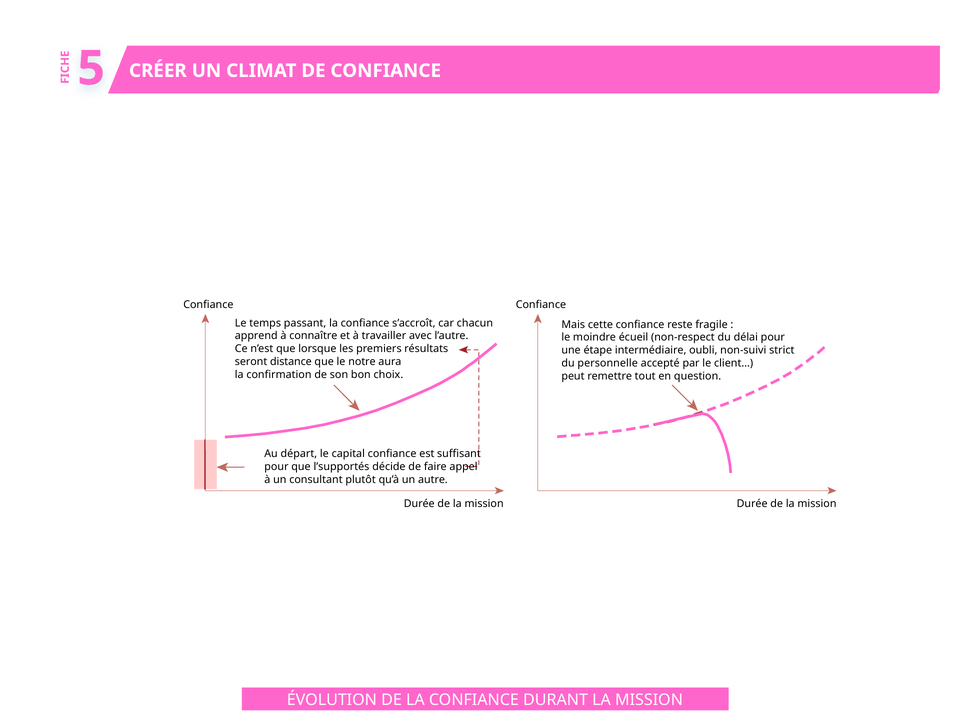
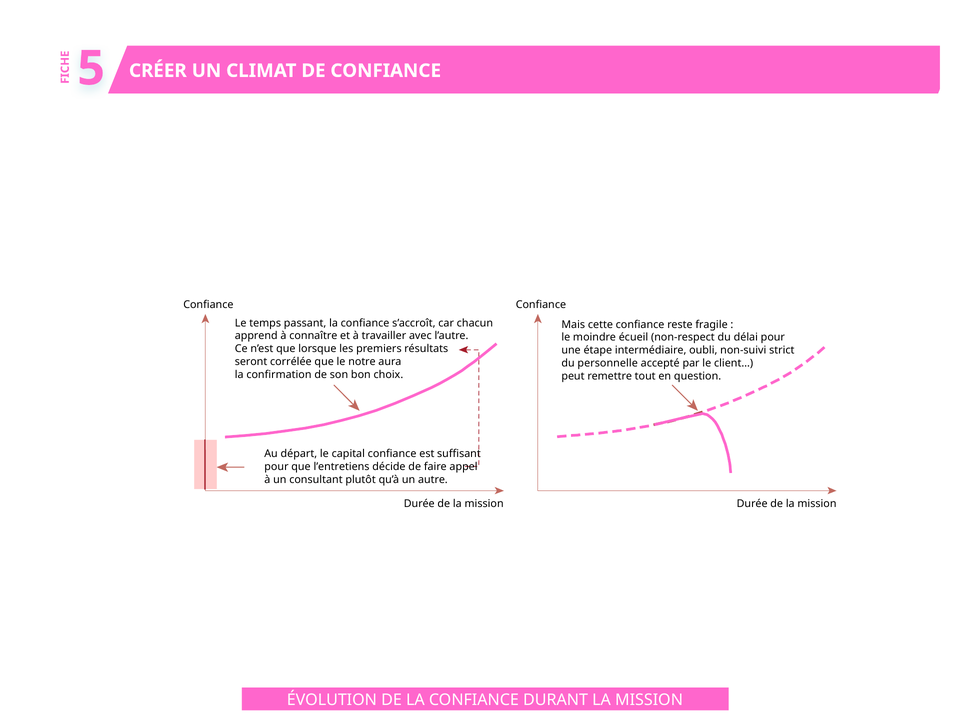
distance: distance -> corrélée
l’supportés: l’supportés -> l’entretiens
